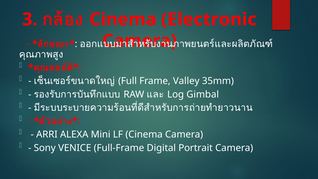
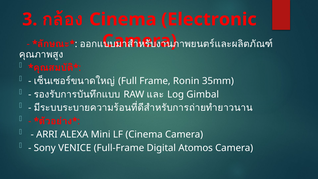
Valley: Valley -> Ronin
Portrait: Portrait -> Atomos
